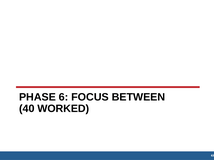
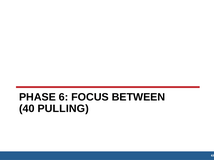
WORKED: WORKED -> PULLING
